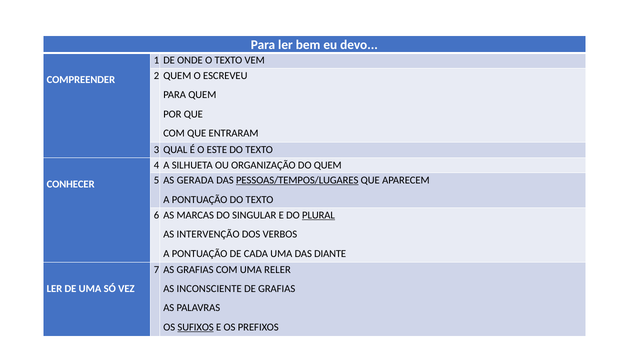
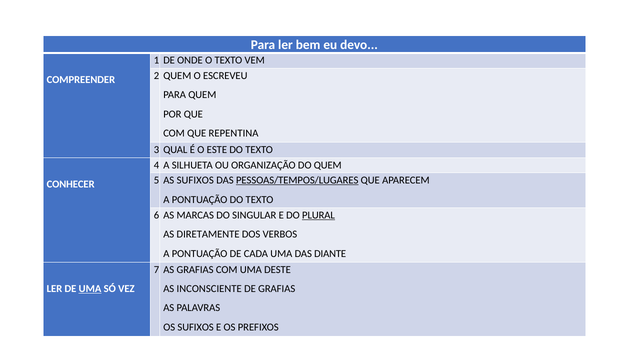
ENTRARAM: ENTRARAM -> REPENTINA
AS GERADA: GERADA -> SUFIXOS
INTERVENÇÃO: INTERVENÇÃO -> DIRETAMENTE
RELER: RELER -> DESTE
UMA at (90, 289) underline: none -> present
SUFIXOS at (196, 327) underline: present -> none
